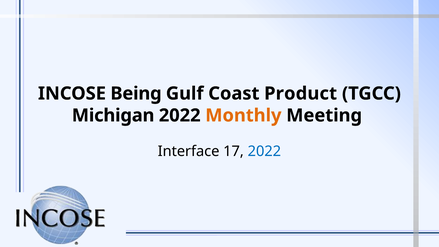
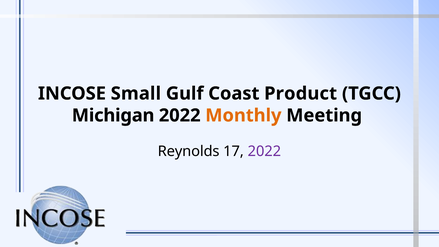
Being: Being -> Small
Interface: Interface -> Reynolds
2022 at (264, 151) colour: blue -> purple
